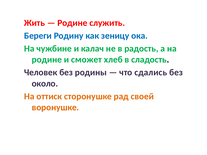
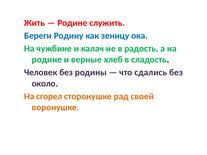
сможет: сможет -> верные
оттиск: оттиск -> сгорел
